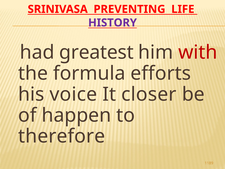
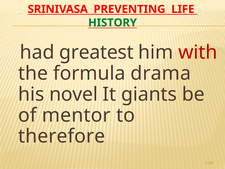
HISTORY colour: purple -> green
efforts: efforts -> drama
voice: voice -> novel
closer: closer -> giants
happen: happen -> mentor
